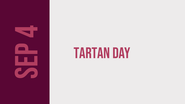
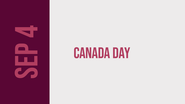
Tartan: Tartan -> Canada
